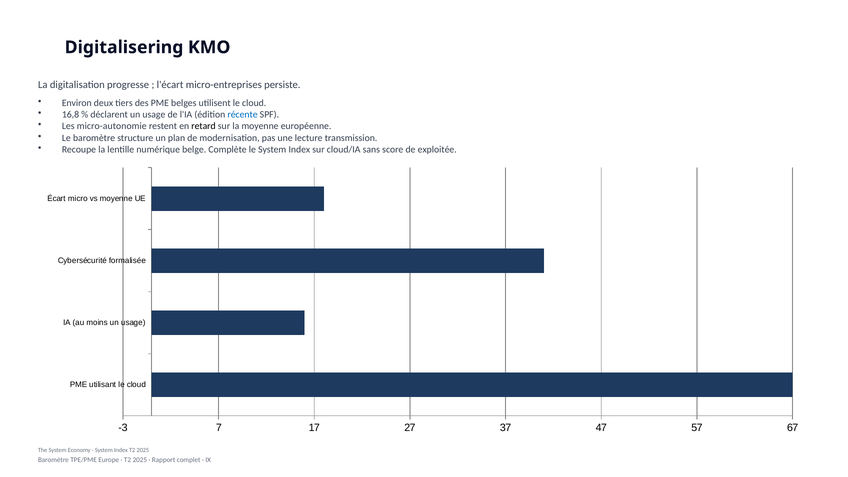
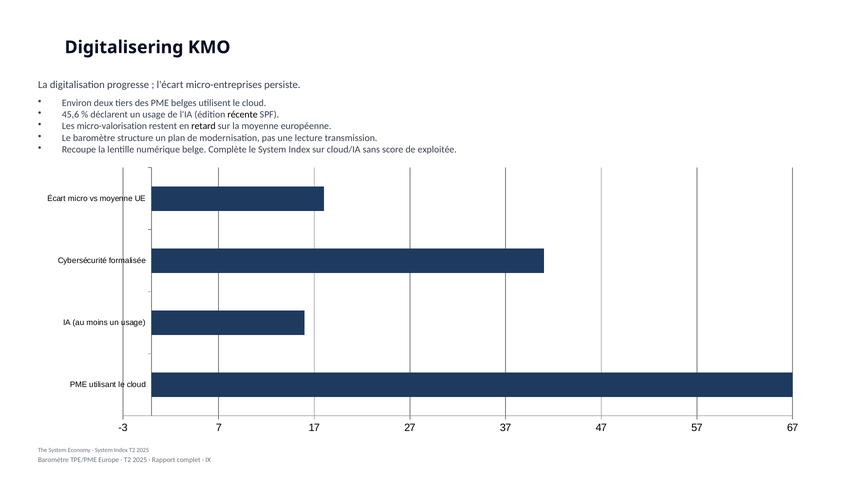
16,8: 16,8 -> 45,6
récente colour: blue -> black
micro-autonomie: micro-autonomie -> micro-valorisation
